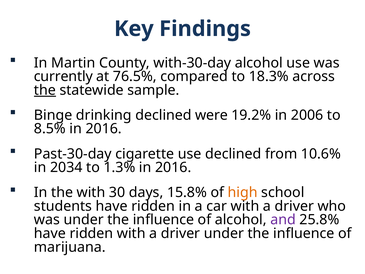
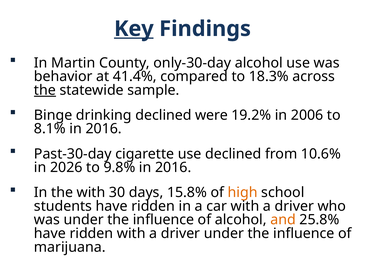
Key underline: none -> present
with-30-day: with-30-day -> only-30-day
currently: currently -> behavior
76.5%: 76.5% -> 41.4%
8.5%: 8.5% -> 8.1%
2034: 2034 -> 2026
1.3%: 1.3% -> 9.8%
and colour: purple -> orange
